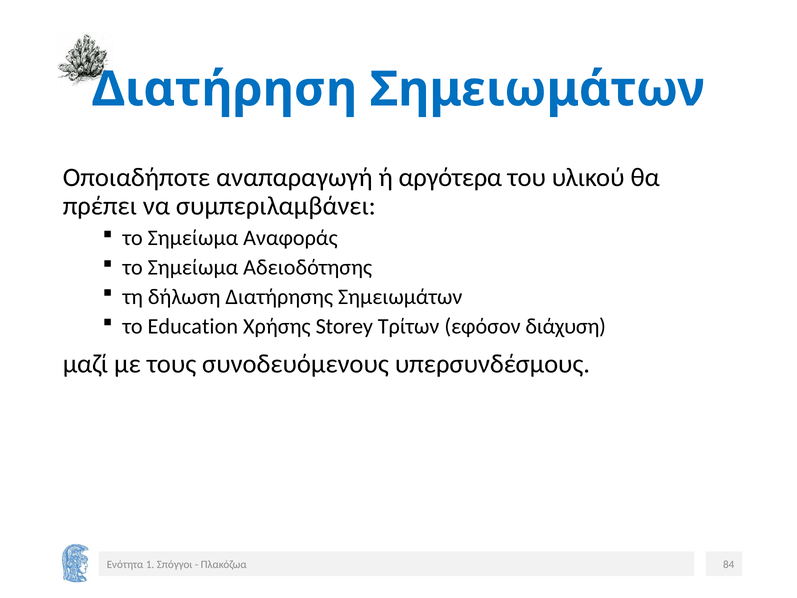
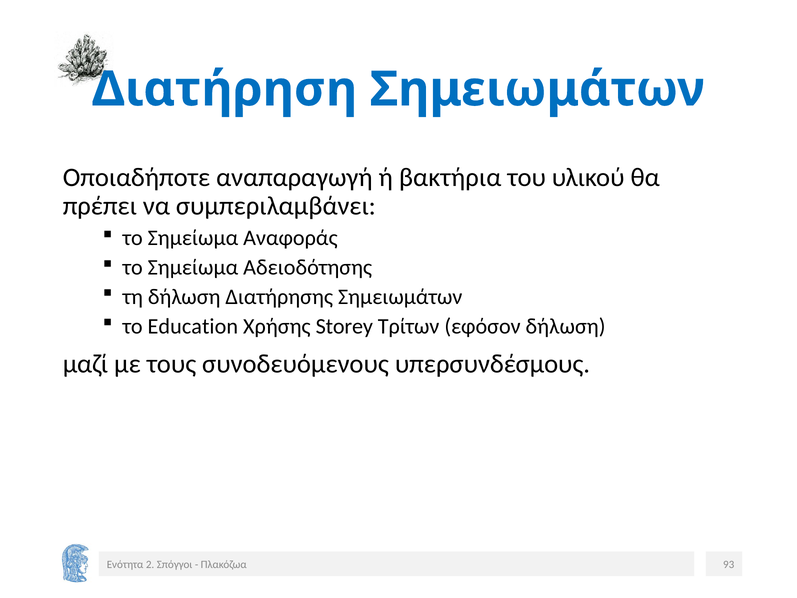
αργότερα: αργότερα -> βακτήρια
εφόσον διάχυση: διάχυση -> δήλωση
1: 1 -> 2
84: 84 -> 93
